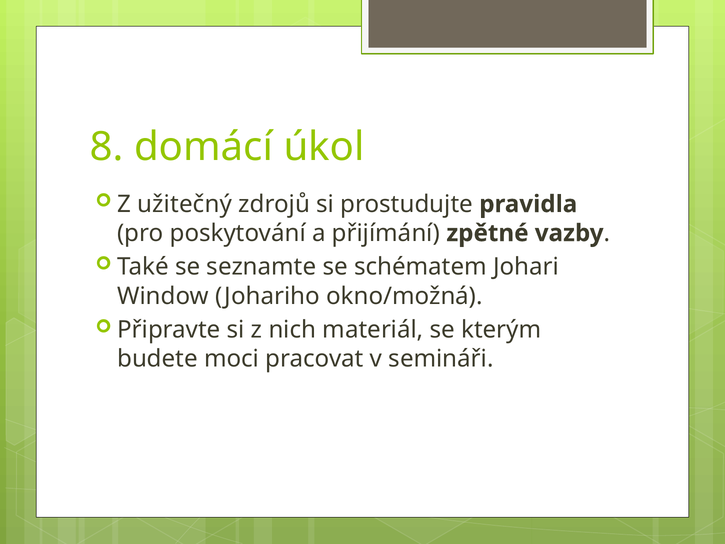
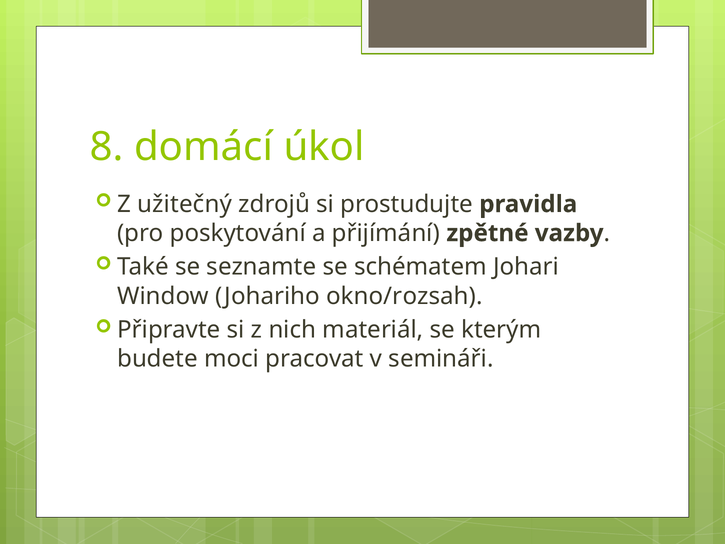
okno/možná: okno/možná -> okno/rozsah
